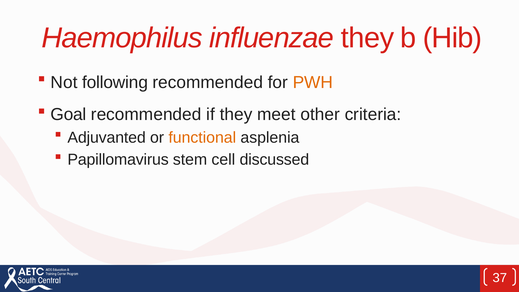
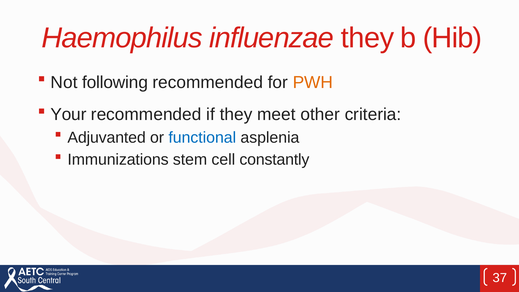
Goal: Goal -> Your
functional colour: orange -> blue
Papillomavirus: Papillomavirus -> Immunizations
discussed: discussed -> constantly
